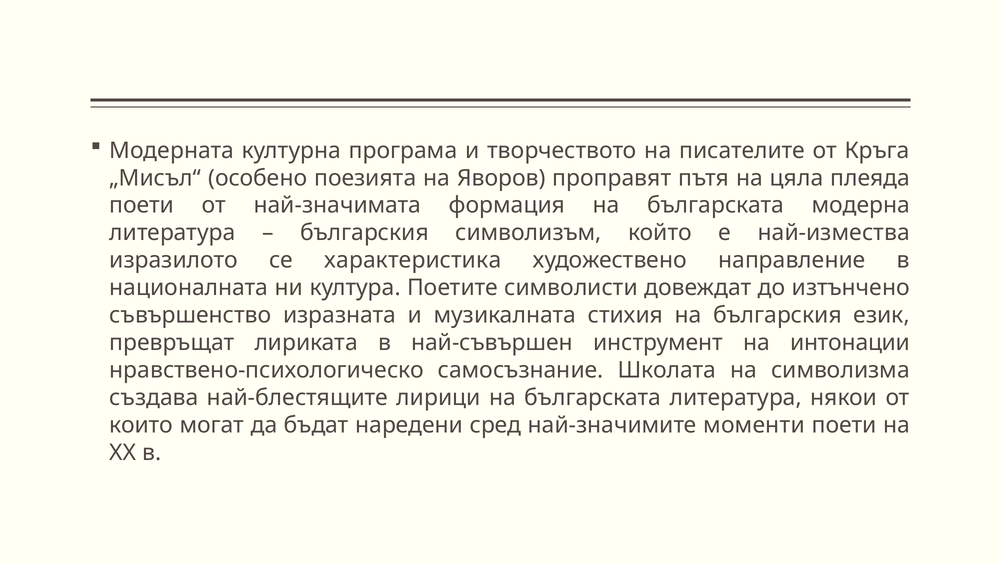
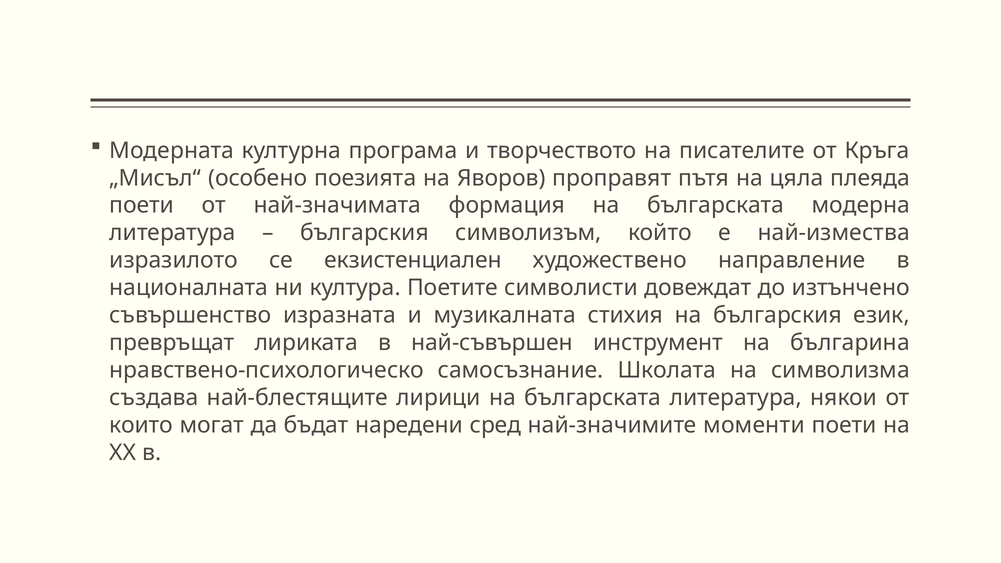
характеристика: характеристика -> екзистенциален
интонации: интонации -> българина
